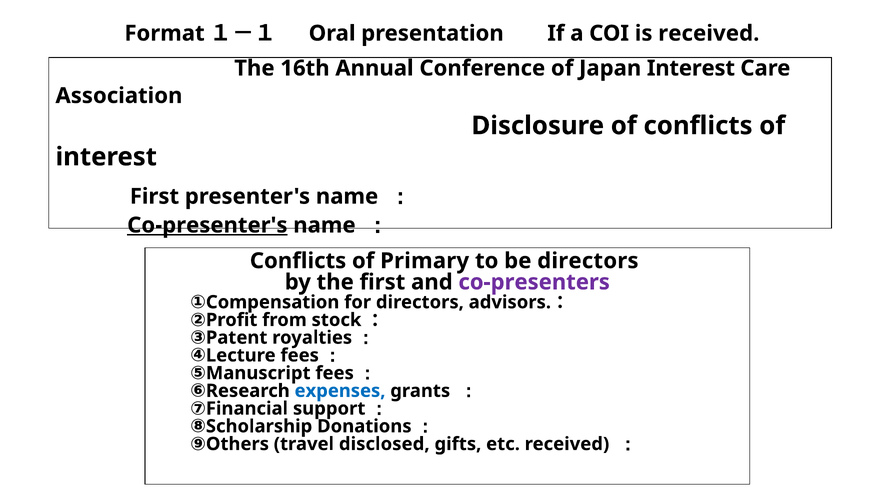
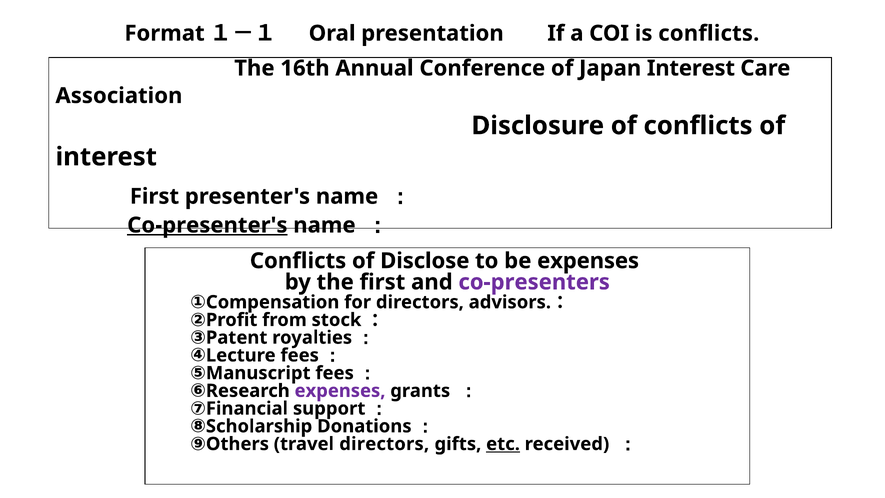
is received: received -> conflicts
Primary: Primary -> Disclose
be directors: directors -> expenses
expenses at (340, 391) colour: blue -> purple
travel disclosed: disclosed -> directors
etc underline: none -> present
